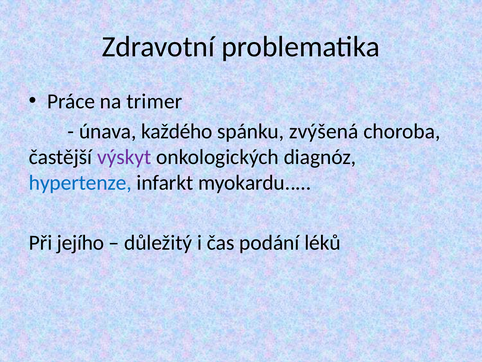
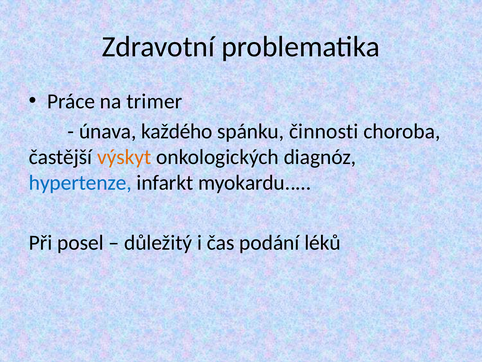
zvýšená: zvýšená -> činnosti
výskyt colour: purple -> orange
jejího: jejího -> posel
